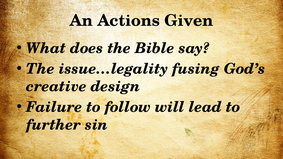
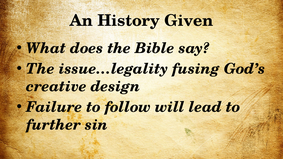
Actions: Actions -> History
